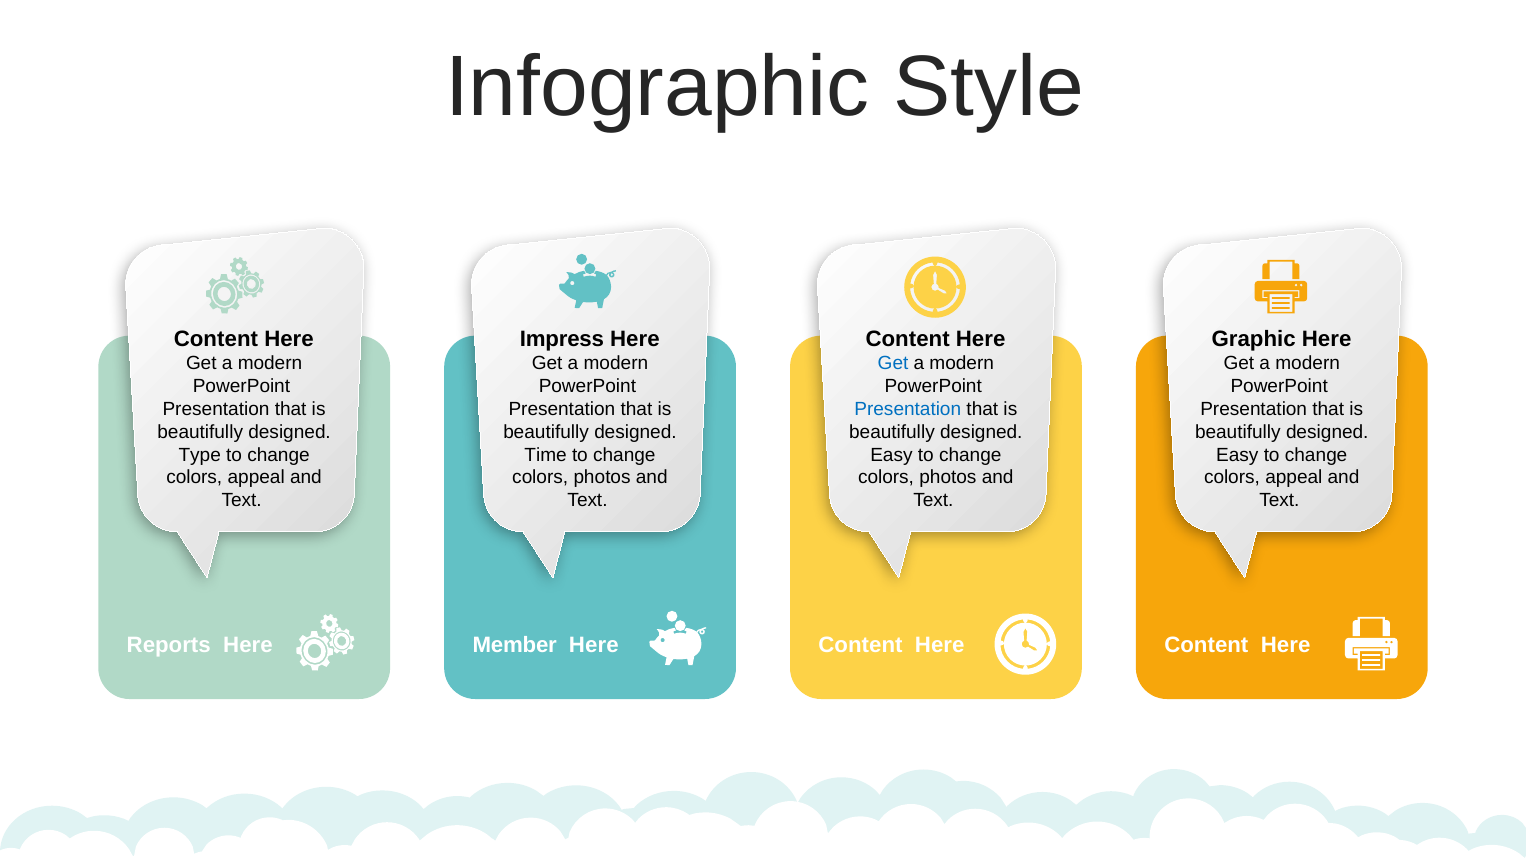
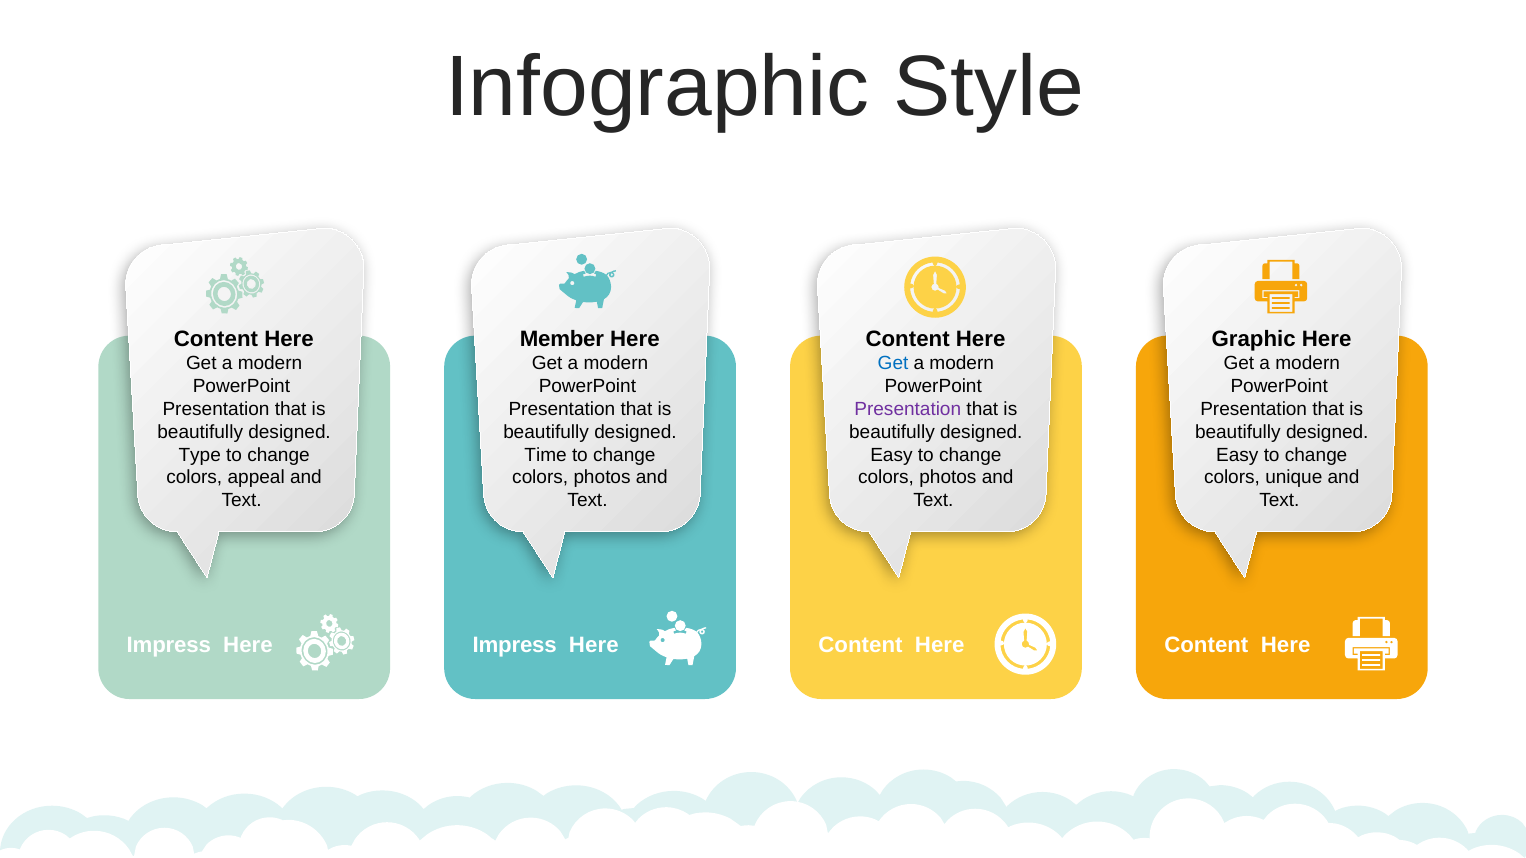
Impress: Impress -> Member
Presentation at (908, 409) colour: blue -> purple
appeal at (1294, 478): appeal -> unique
Reports at (169, 645): Reports -> Impress
Member at (515, 645): Member -> Impress
